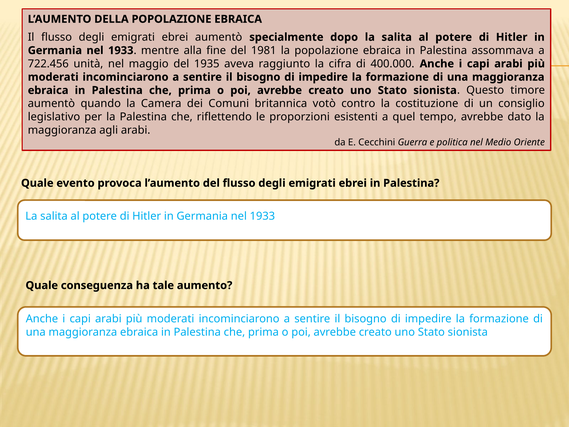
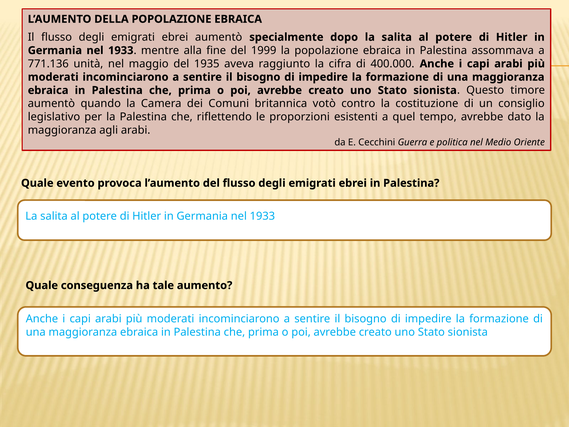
1981: 1981 -> 1999
722.456: 722.456 -> 771.136
